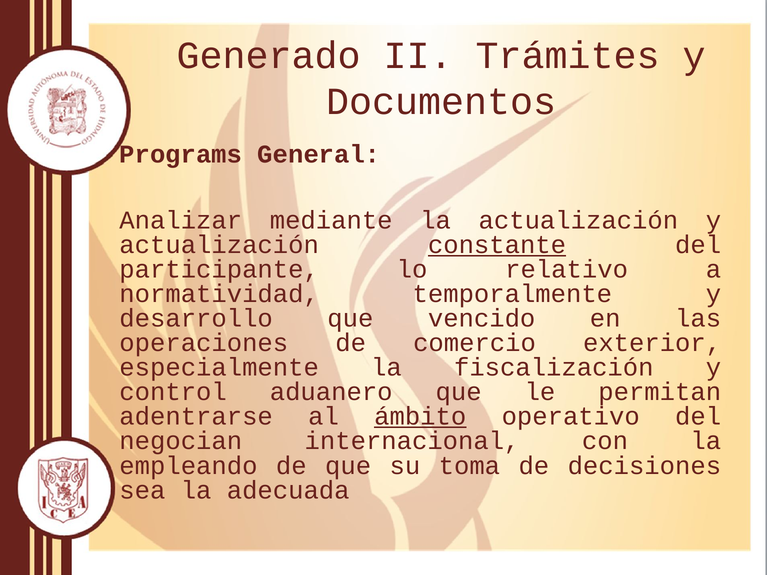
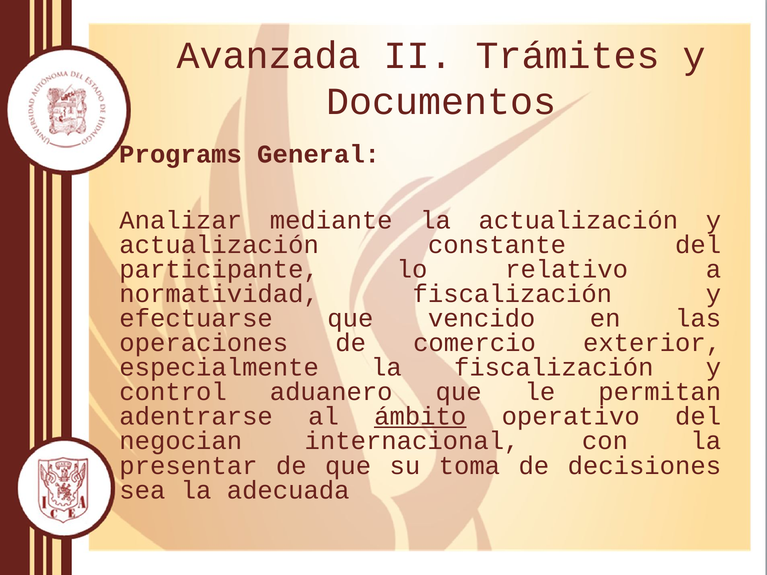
Generado: Generado -> Avanzada
constante underline: present -> none
normatividad temporalmente: temporalmente -> fiscalización
desarrollo: desarrollo -> efectuarse
empleando: empleando -> presentar
